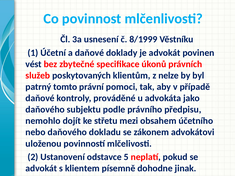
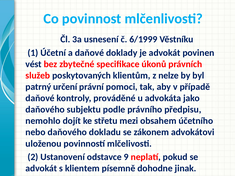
8/1999: 8/1999 -> 6/1999
tomto: tomto -> určení
5: 5 -> 9
